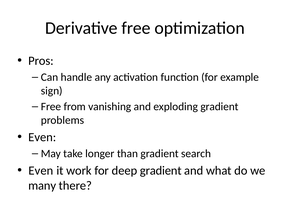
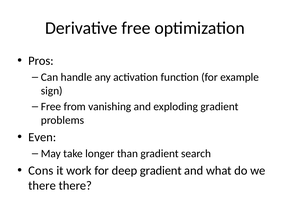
Even at (41, 170): Even -> Cons
many at (42, 185): many -> there
